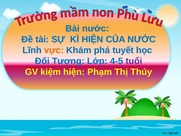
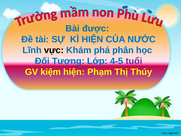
Bài nước: nước -> được
vực colour: orange -> black
tuyết: tuyết -> phân
